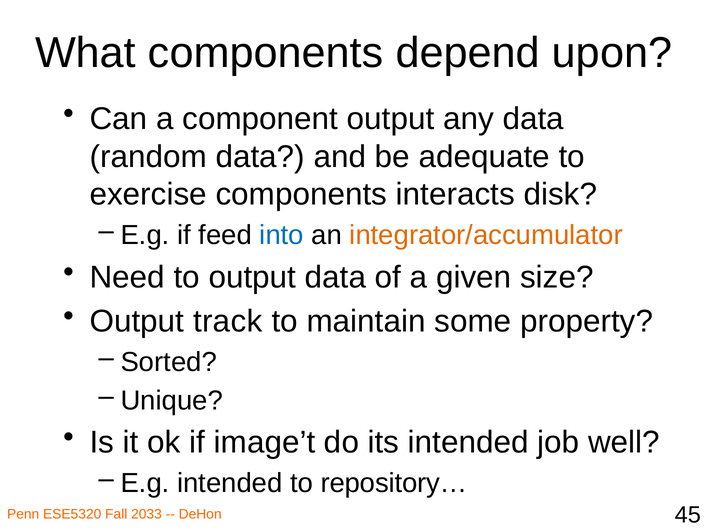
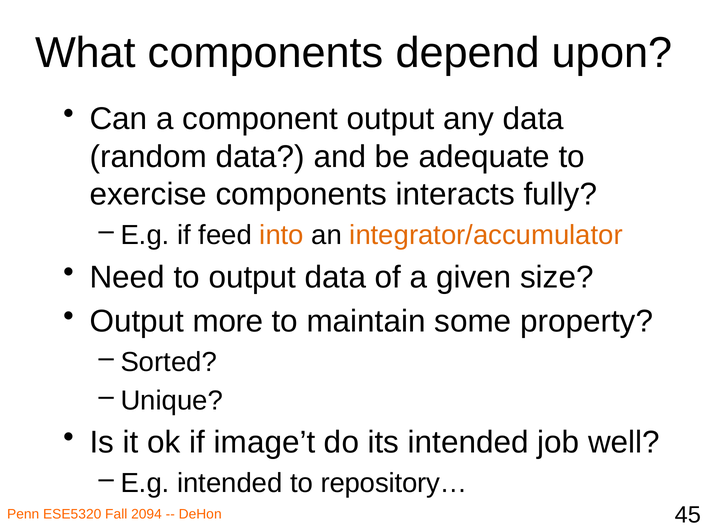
disk: disk -> fully
into colour: blue -> orange
track: track -> more
2033: 2033 -> 2094
